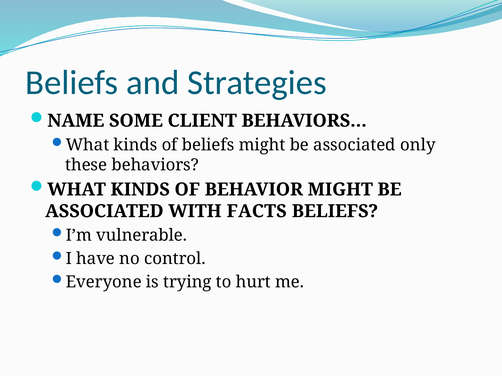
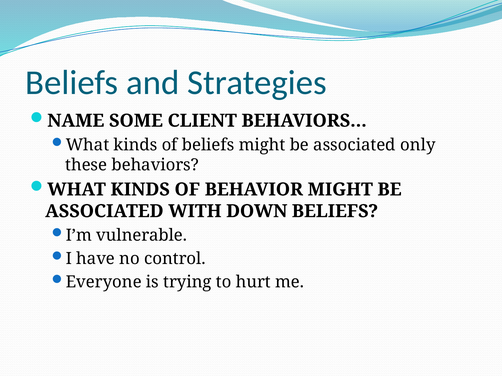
FACTS: FACTS -> DOWN
